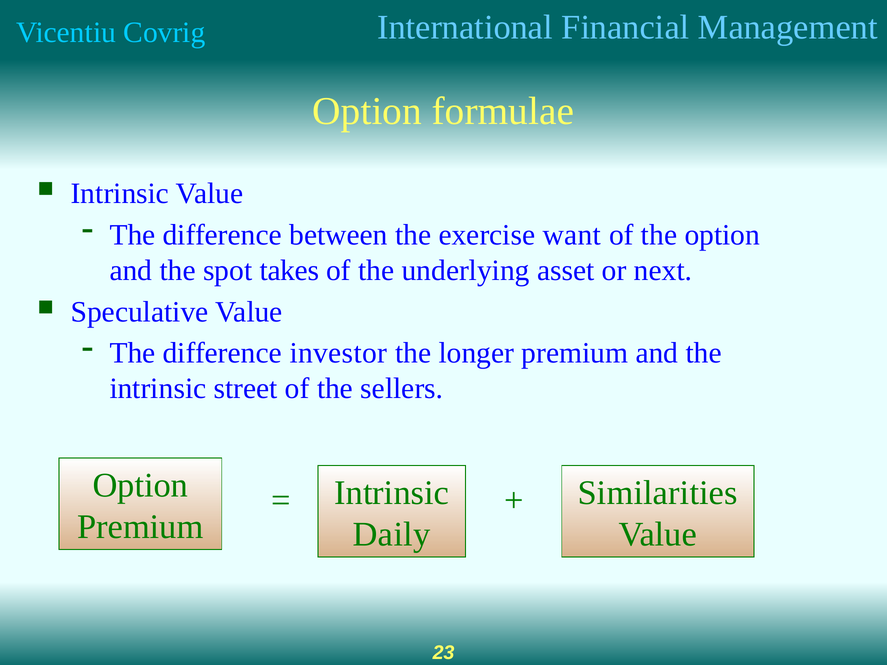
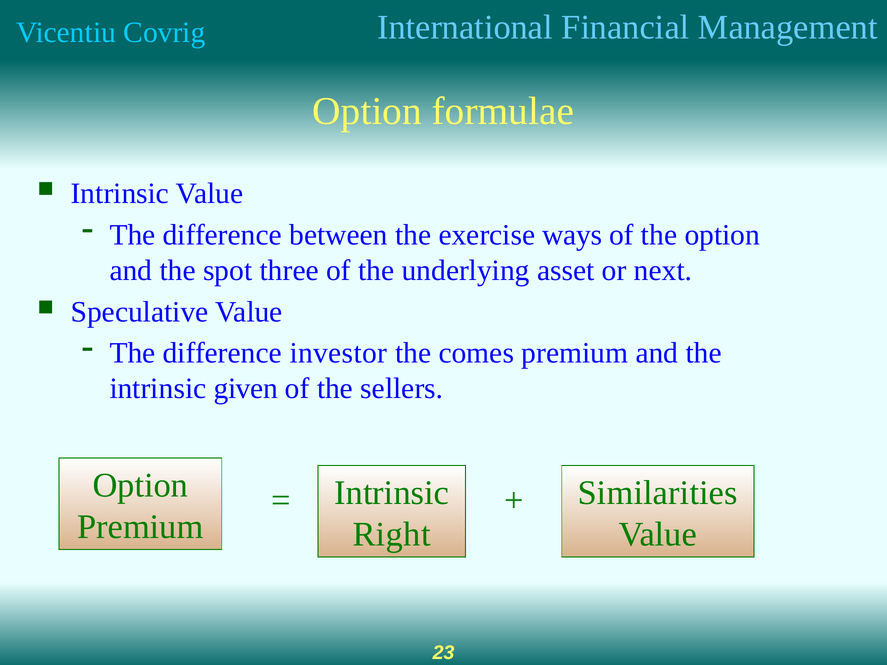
want: want -> ways
takes: takes -> three
longer: longer -> comes
street: street -> given
Daily: Daily -> Right
